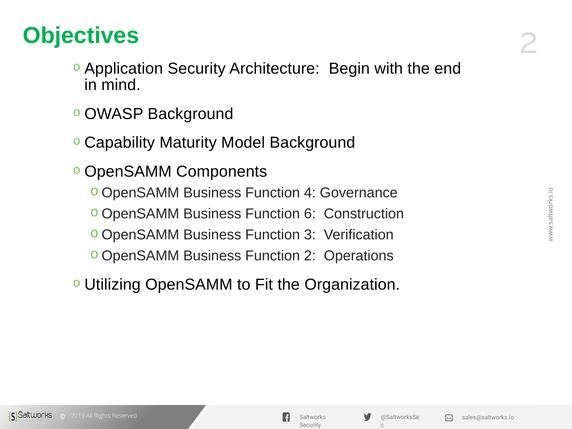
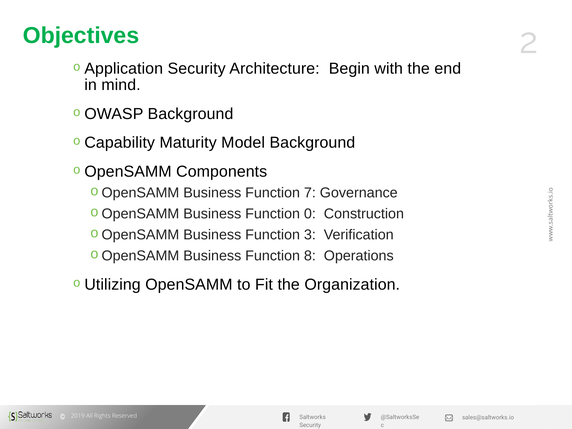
4: 4 -> 7
6: 6 -> 0
Function 2: 2 -> 8
